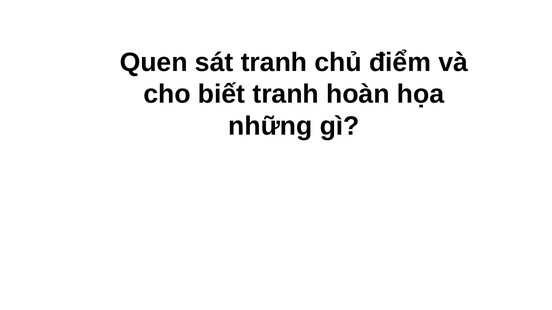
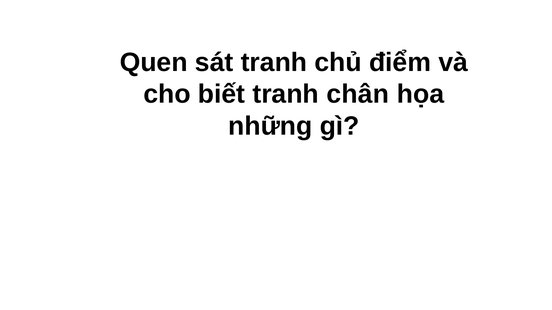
hoàn: hoàn -> chân
